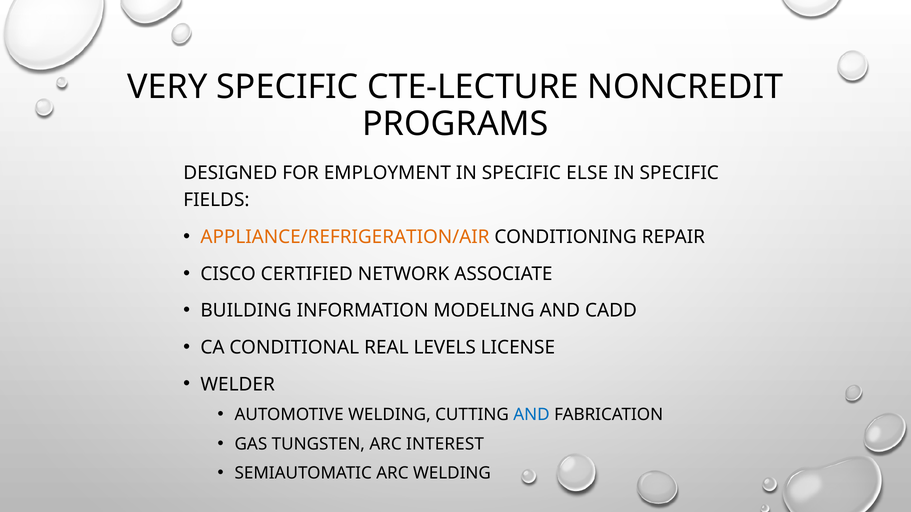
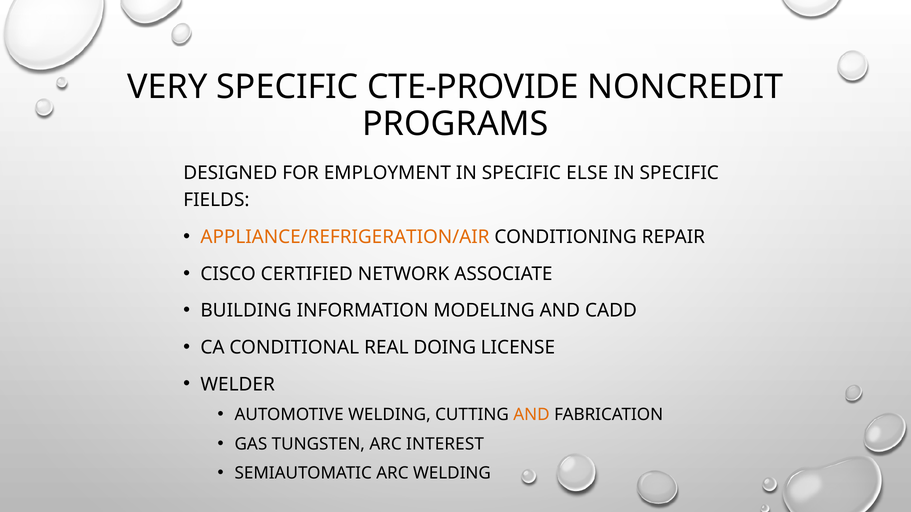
CTE-LECTURE: CTE-LECTURE -> CTE-PROVIDE
LEVELS: LEVELS -> DOING
AND at (531, 415) colour: blue -> orange
